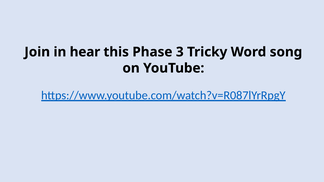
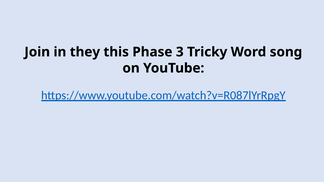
hear: hear -> they
